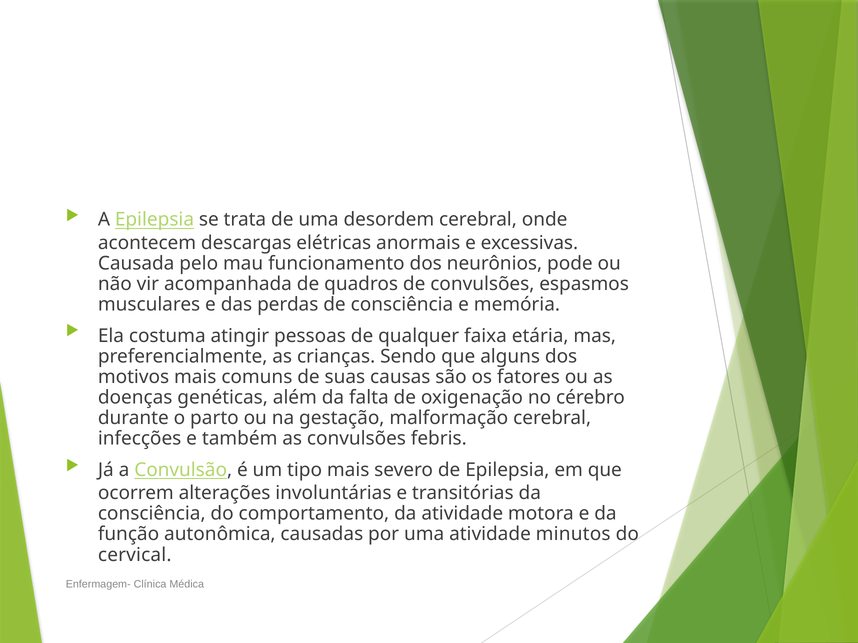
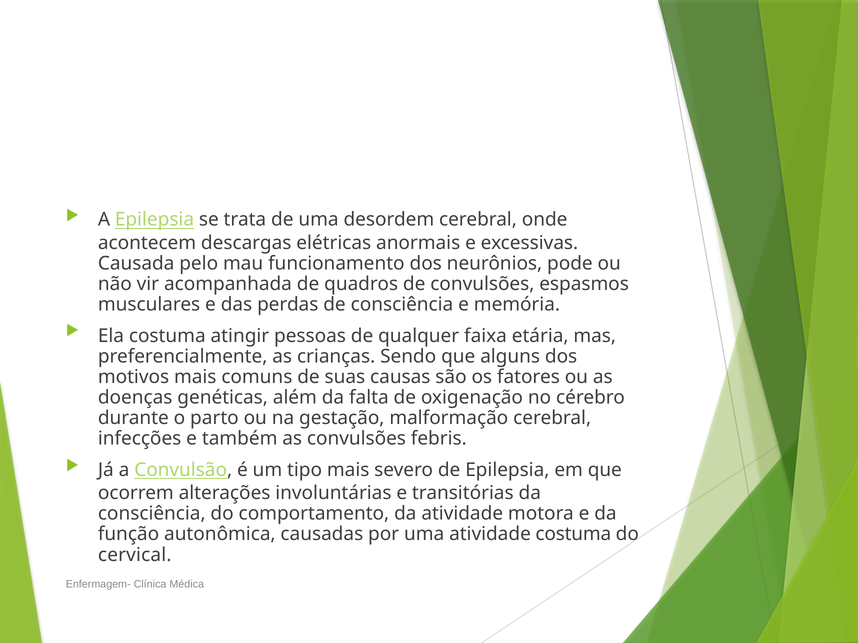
atividade minutos: minutos -> costuma
